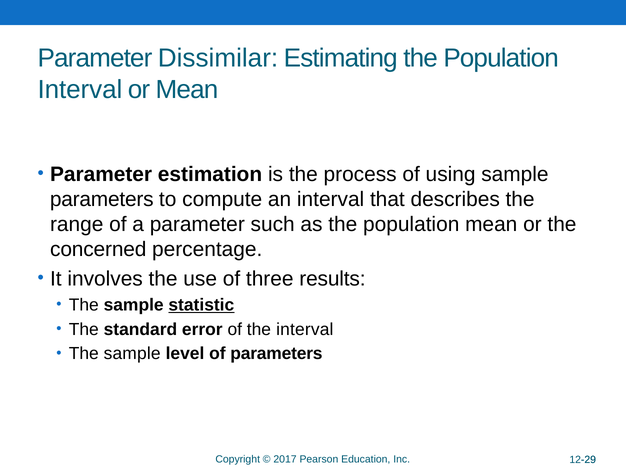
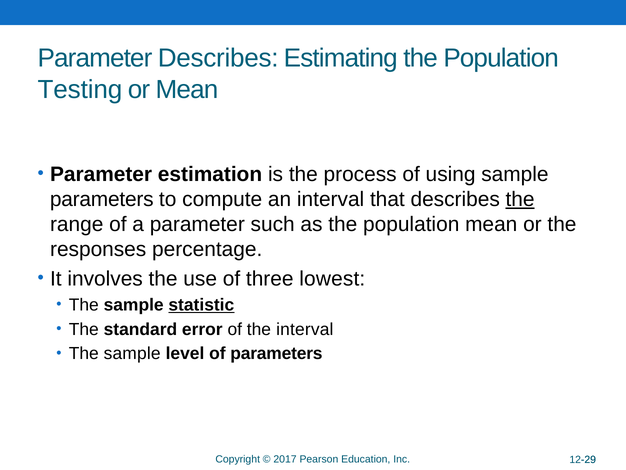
Parameter Dissimilar: Dissimilar -> Describes
Interval at (80, 89): Interval -> Testing
the at (520, 199) underline: none -> present
concerned: concerned -> responses
results: results -> lowest
